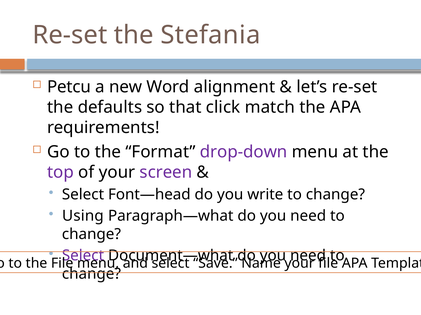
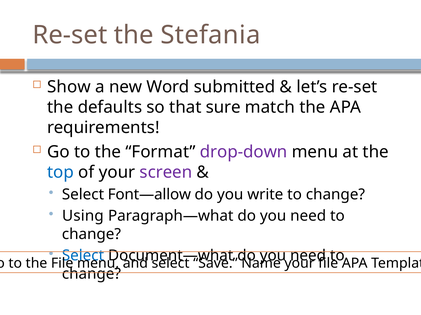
Petcu: Petcu -> Show
alignment: alignment -> submitted
click: click -> sure
top colour: purple -> blue
Font—head: Font—head -> Font—allow
Select at (83, 256) colour: purple -> blue
